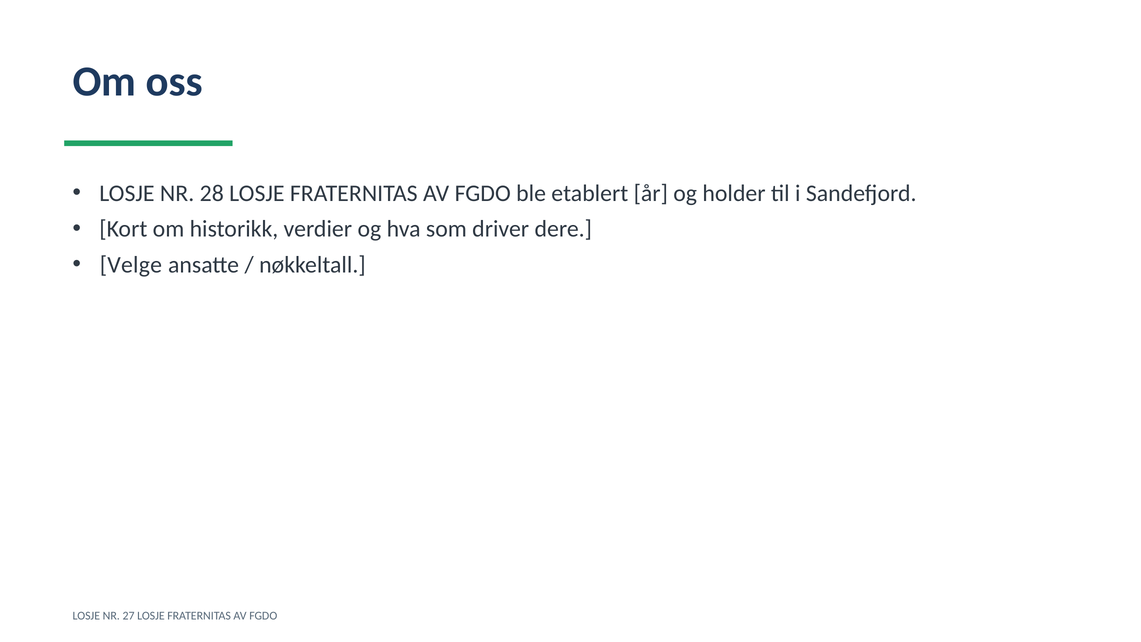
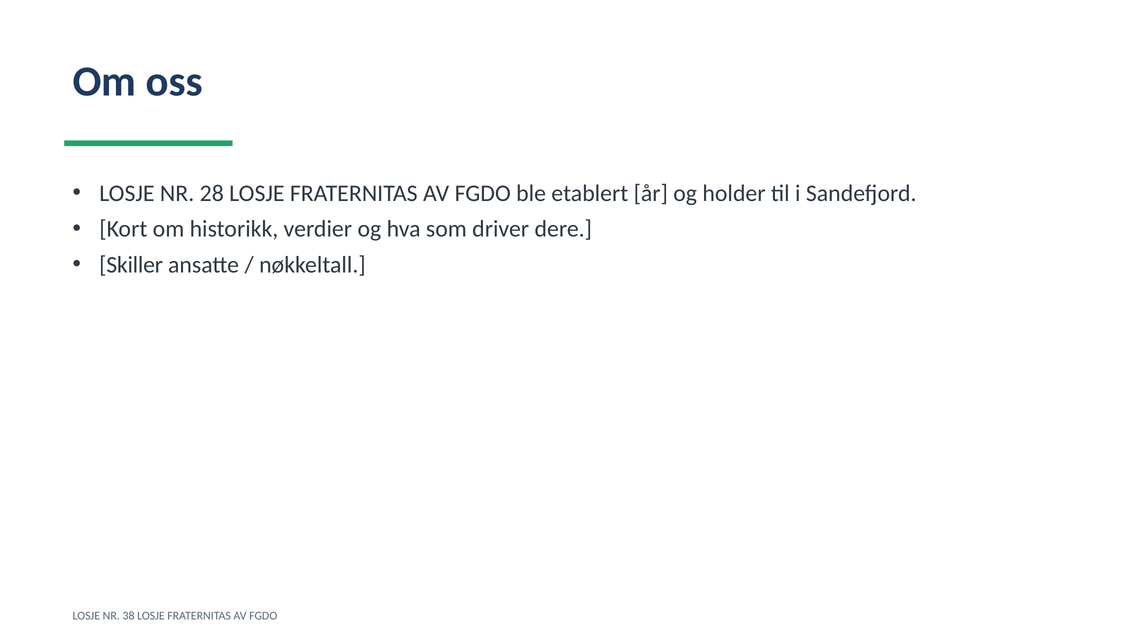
Velge: Velge -> Skiller
27: 27 -> 38
